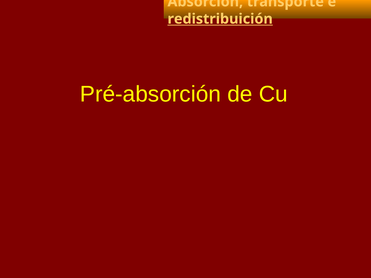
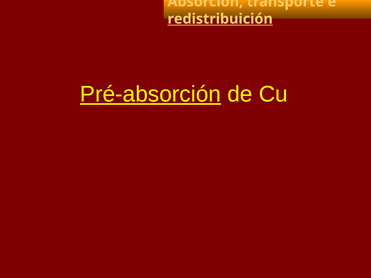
Pré-absorción underline: none -> present
